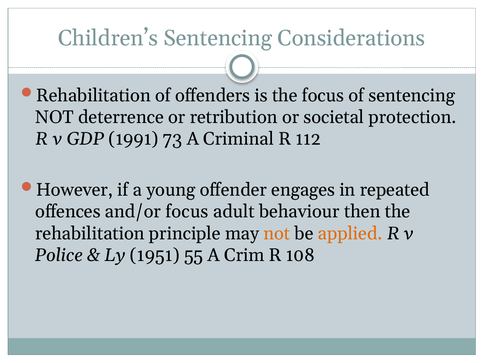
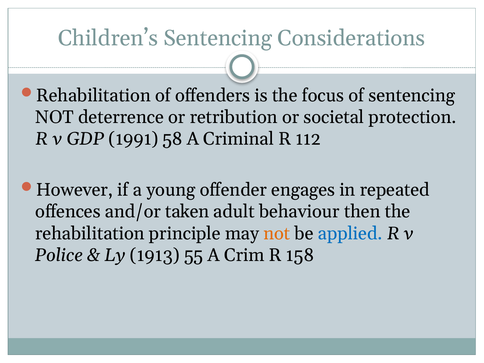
73: 73 -> 58
and/or focus: focus -> taken
applied colour: orange -> blue
1951: 1951 -> 1913
108: 108 -> 158
